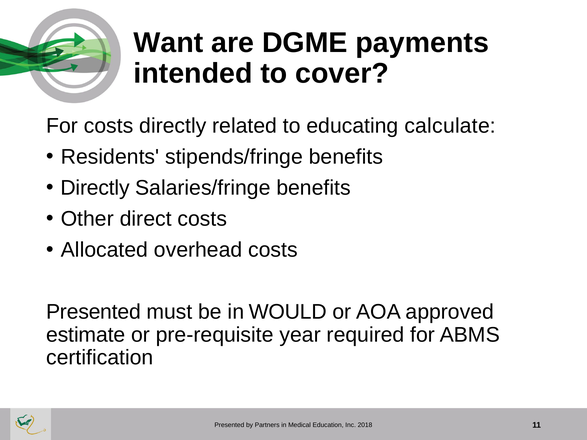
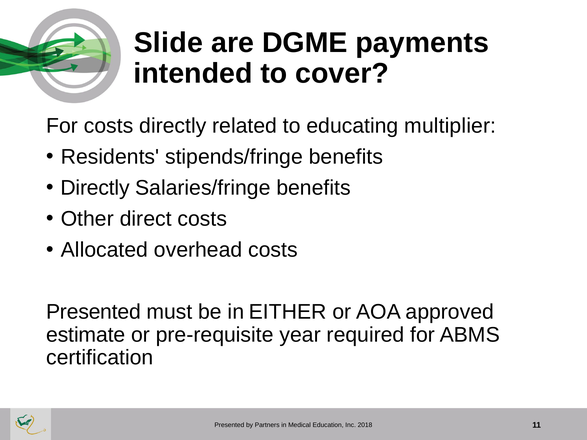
Want: Want -> Slide
calculate: calculate -> multiplier
WOULD: WOULD -> EITHER
